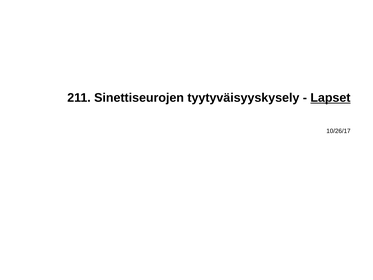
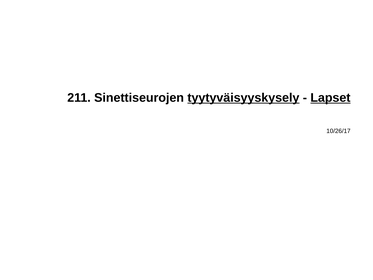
tyytyväisyyskysely underline: none -> present
